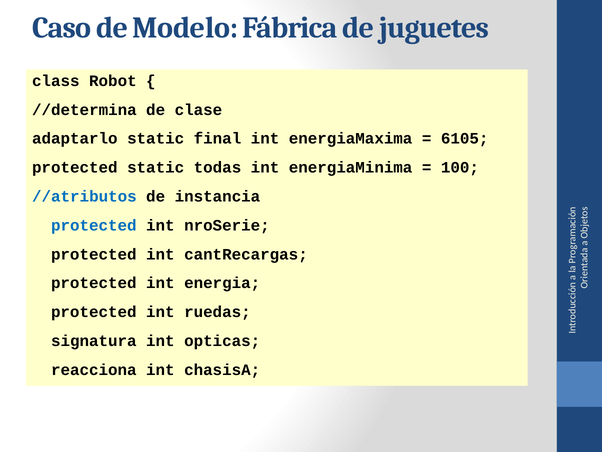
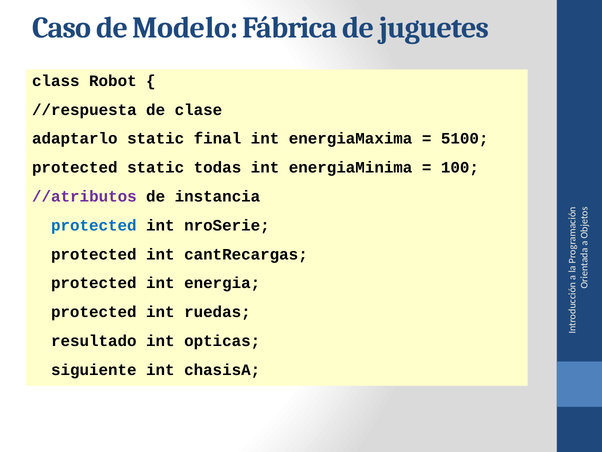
//determina: //determina -> //respuesta
6105: 6105 -> 5100
//atributos colour: blue -> purple
signatura: signatura -> resultado
reacciona: reacciona -> siguiente
